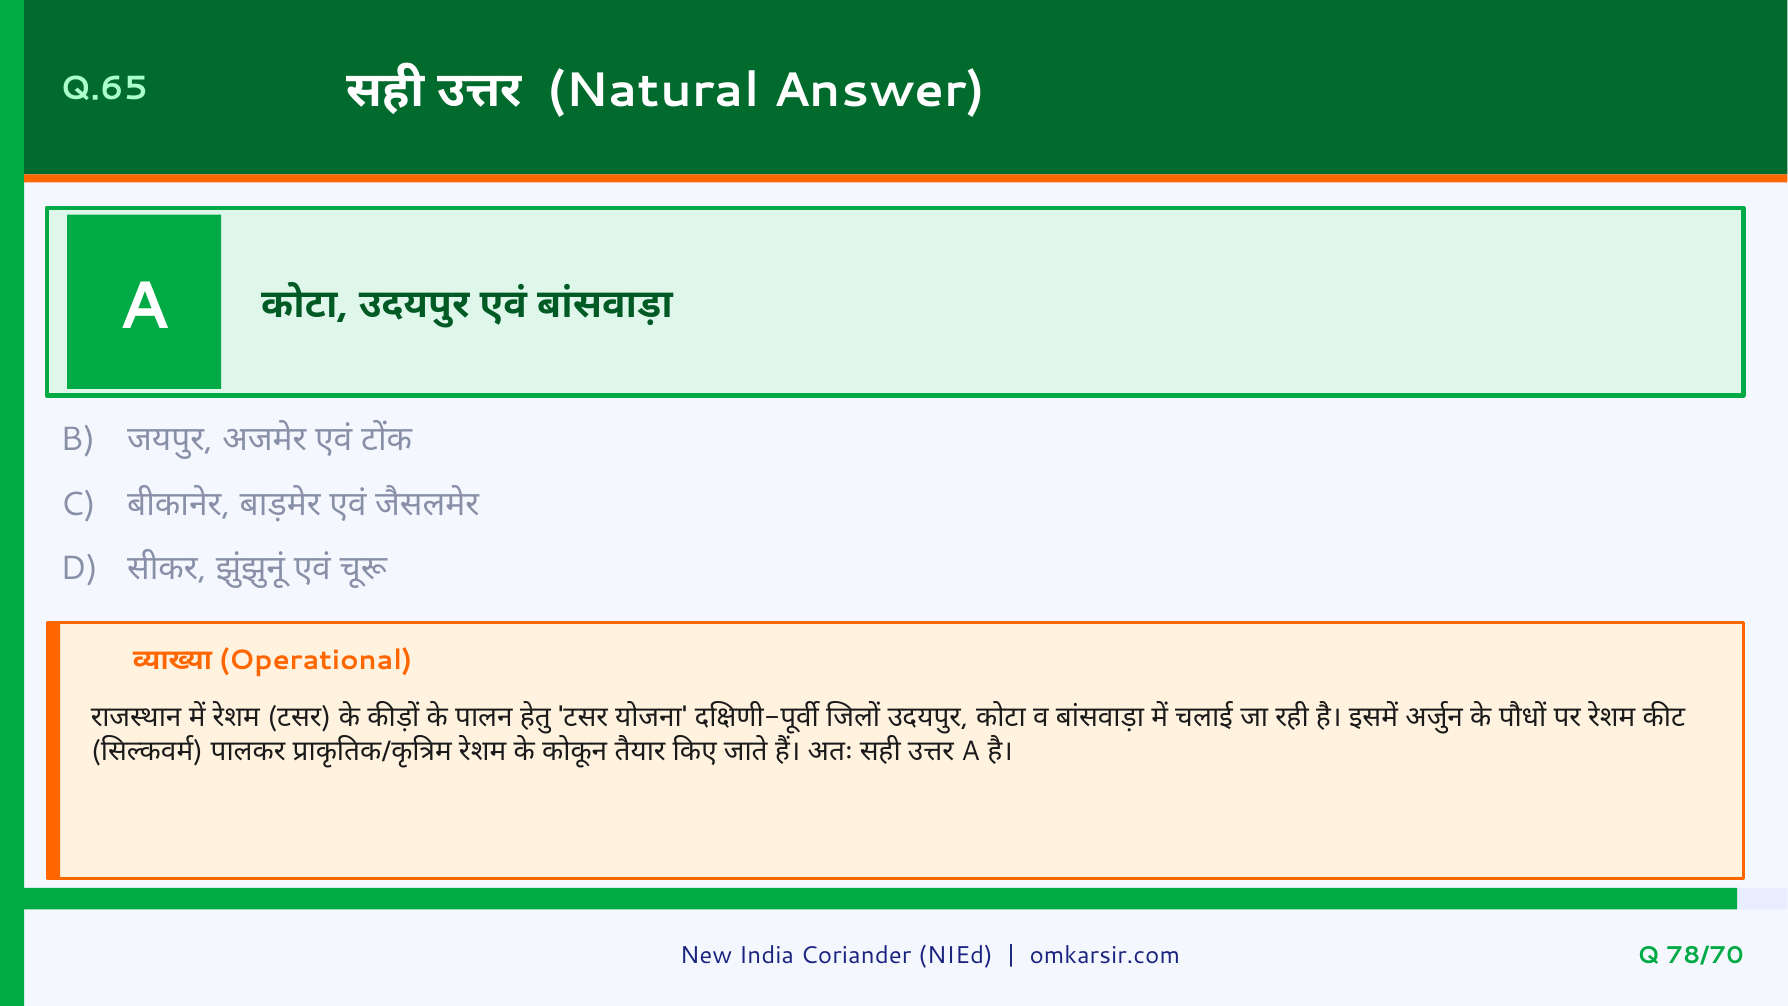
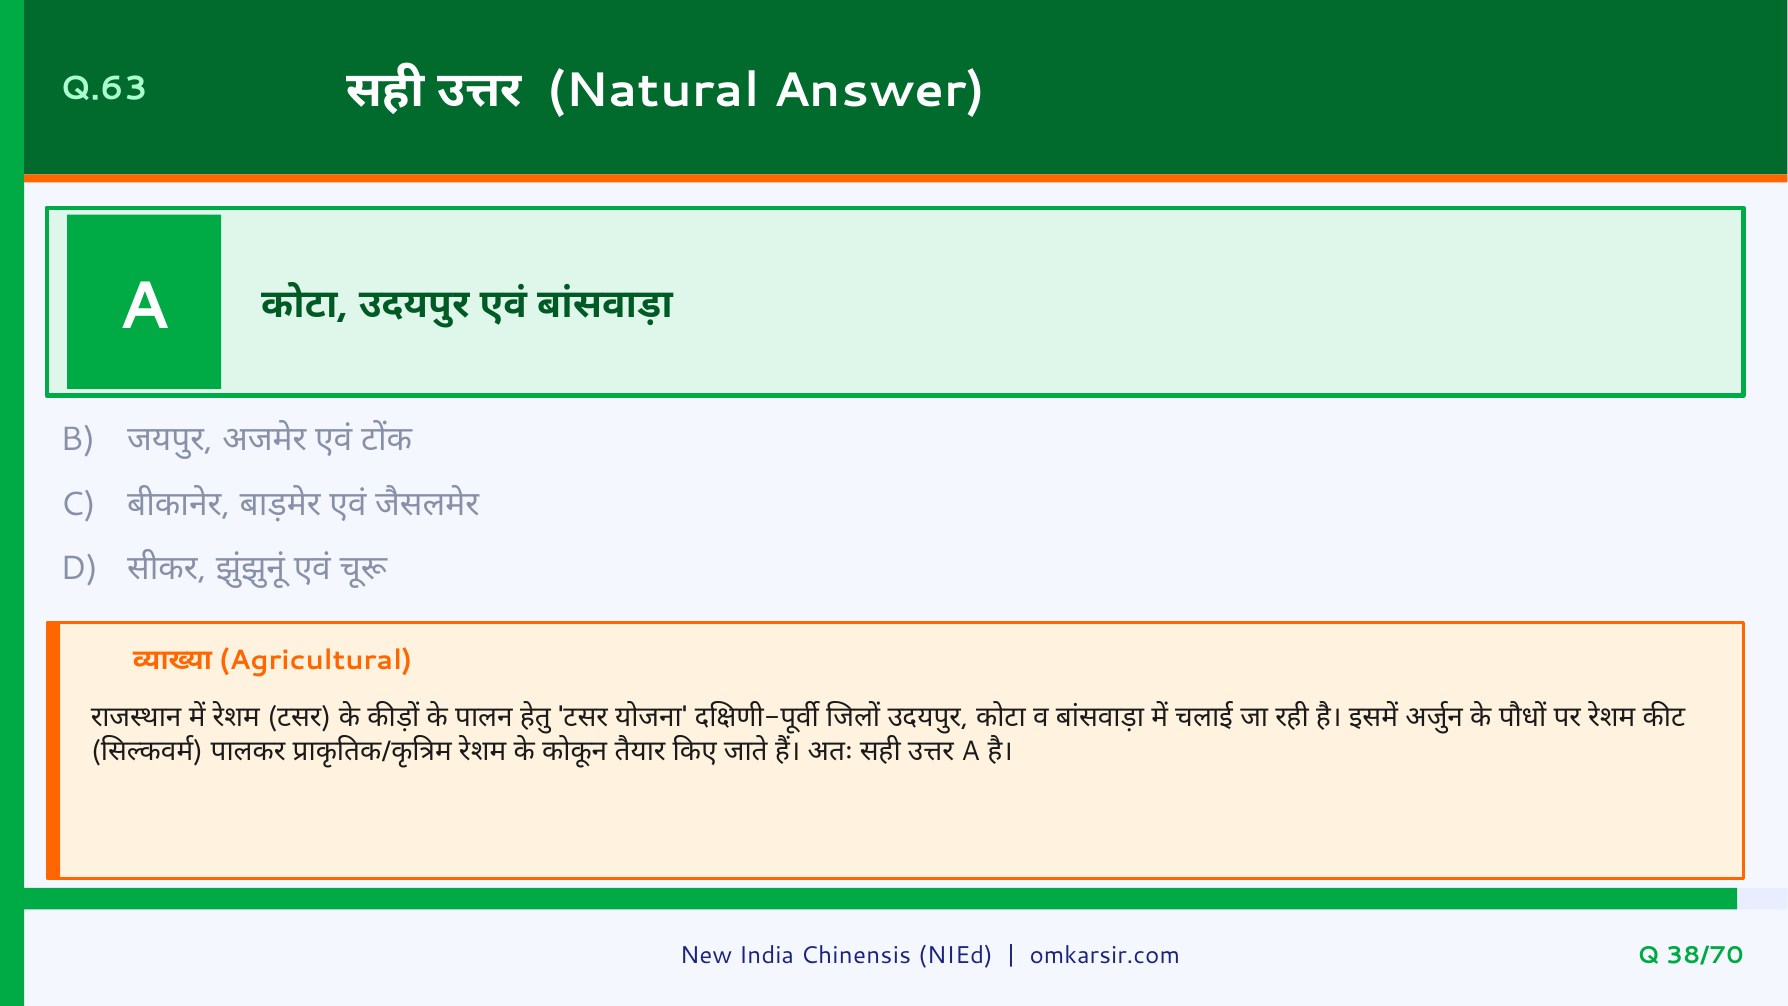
Q.65: Q.65 -> Q.63
Operational: Operational -> Agricultural
Coriander: Coriander -> Chinensis
78/70: 78/70 -> 38/70
